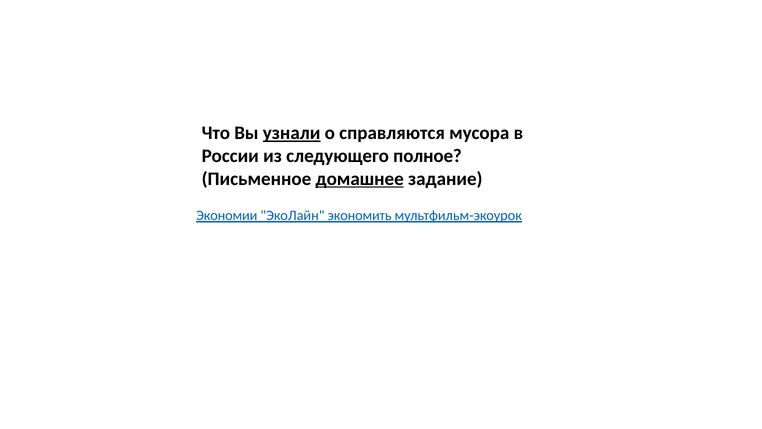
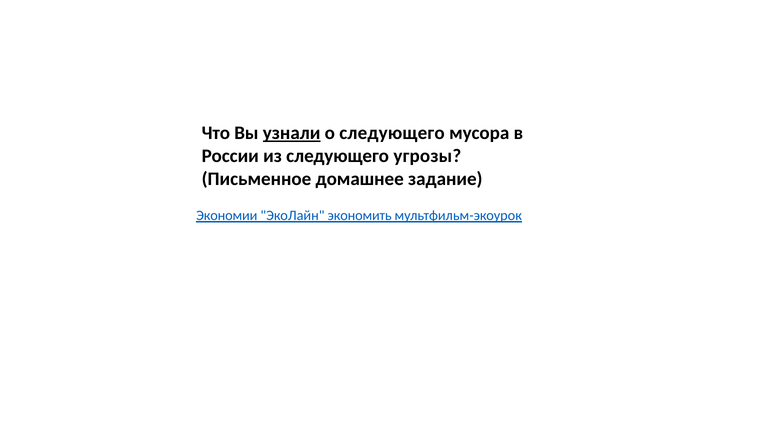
о справляются: справляются -> следующего
полное: полное -> угрозы
домашнее underline: present -> none
